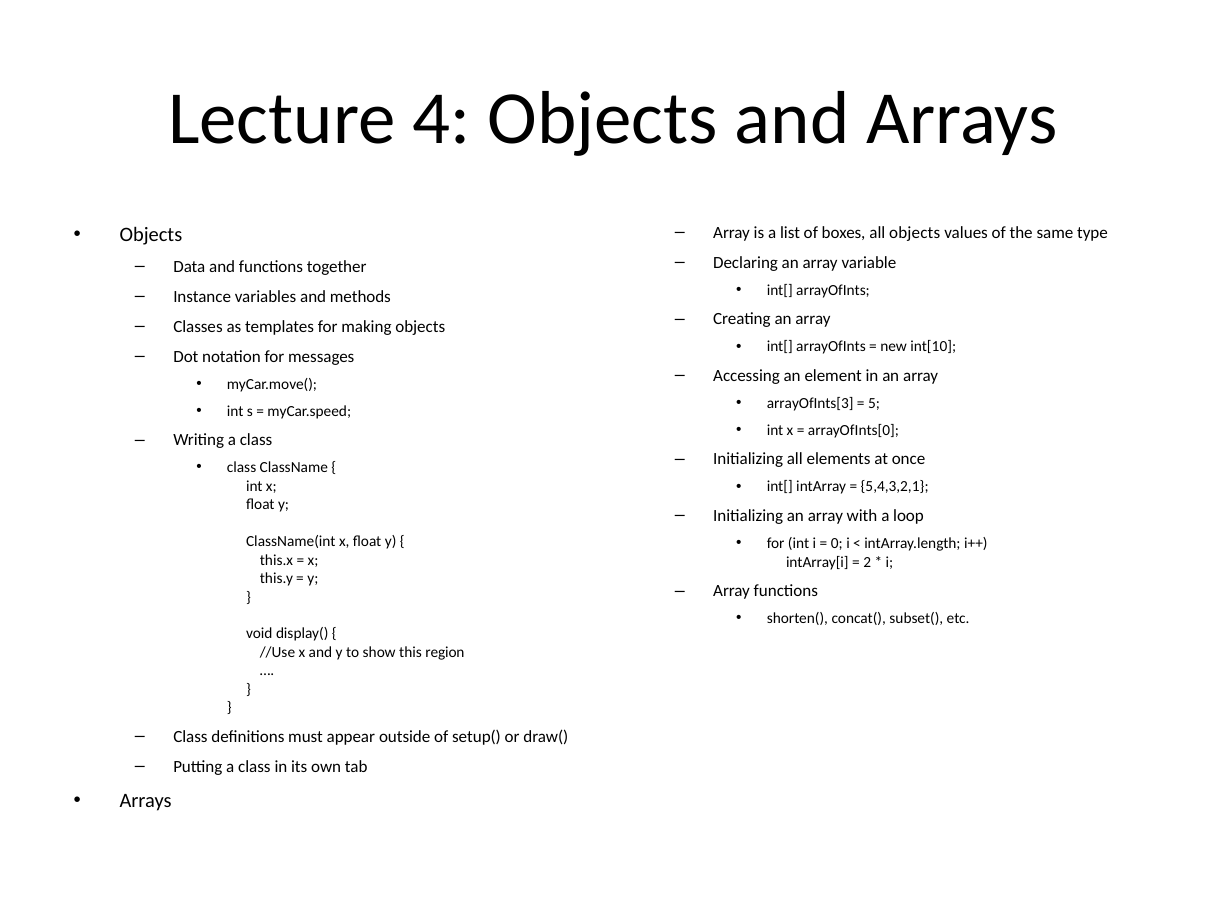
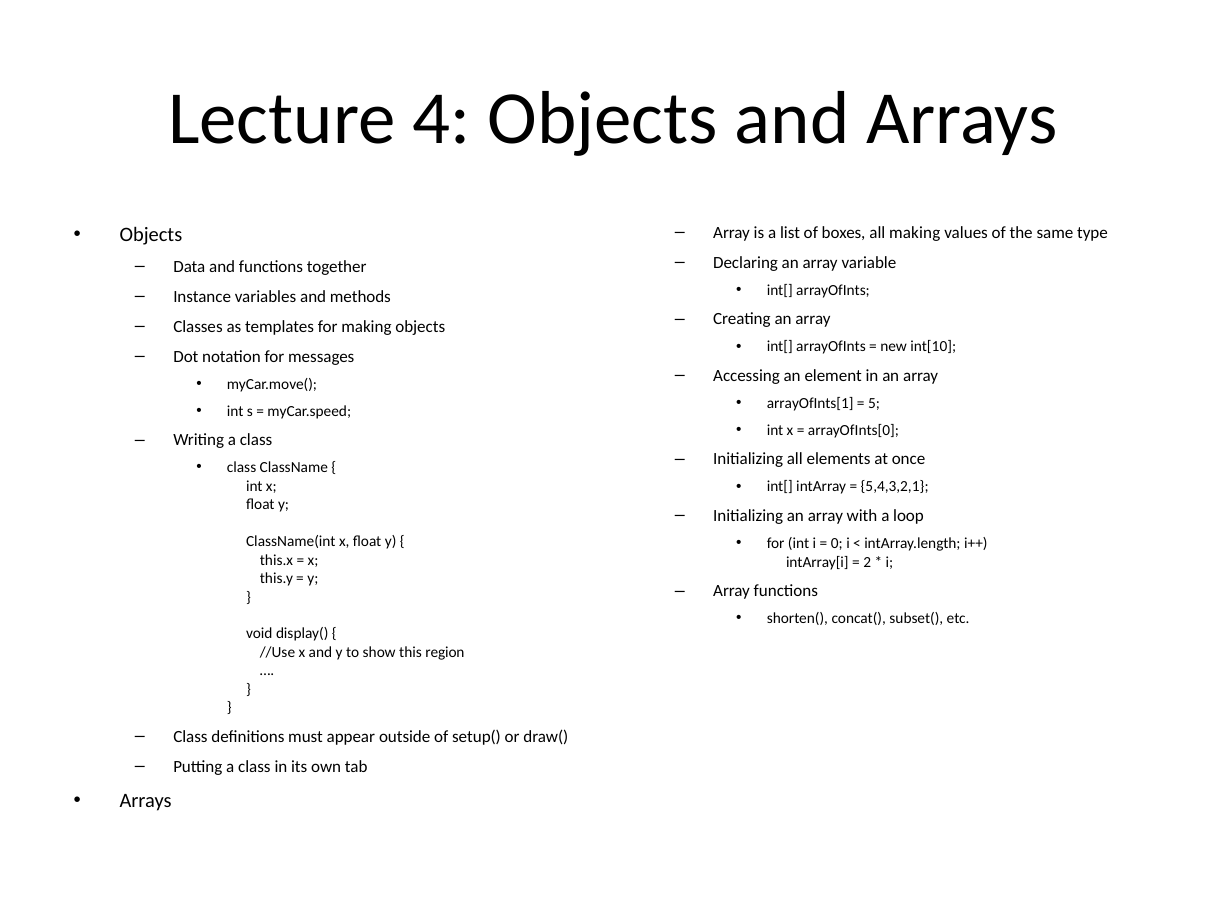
all objects: objects -> making
arrayOfInts[3: arrayOfInts[3 -> arrayOfInts[1
